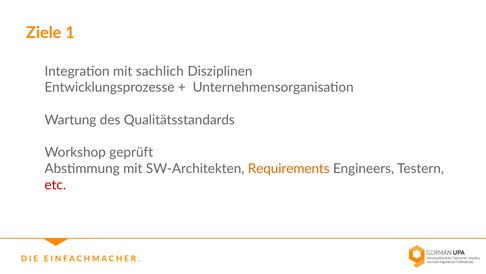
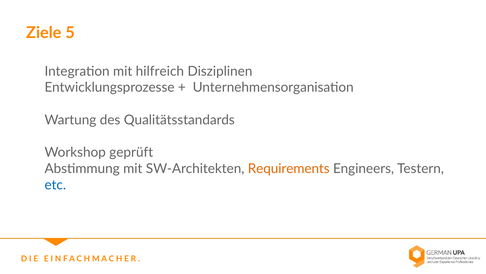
1: 1 -> 5
sachlich: sachlich -> hilfreich
etc colour: red -> blue
